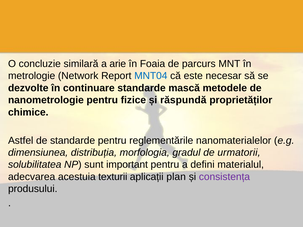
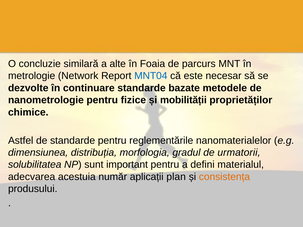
arie: arie -> alte
mască: mască -> bazate
răspundă: răspundă -> mobilității
texturii: texturii -> număr
consistența colour: purple -> orange
